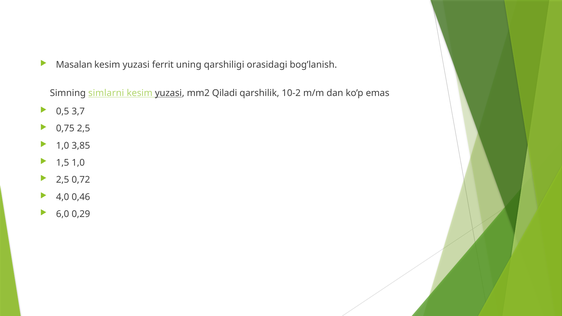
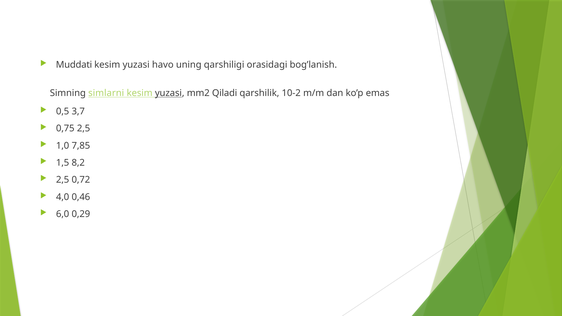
Masalan: Masalan -> Muddati
ferrit: ferrit -> havo
3,85: 3,85 -> 7,85
1,5 1,0: 1,0 -> 8,2
